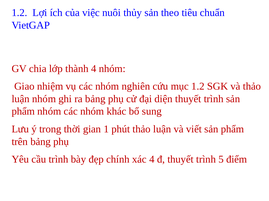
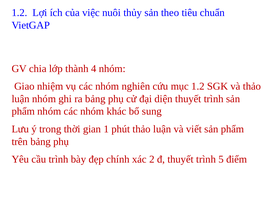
xác 4: 4 -> 2
